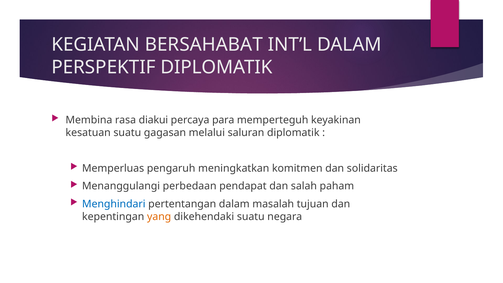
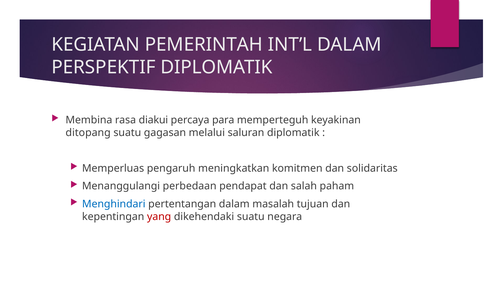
BERSAHABAT: BERSAHABAT -> PEMERINTAH
kesatuan: kesatuan -> ditopang
yang colour: orange -> red
